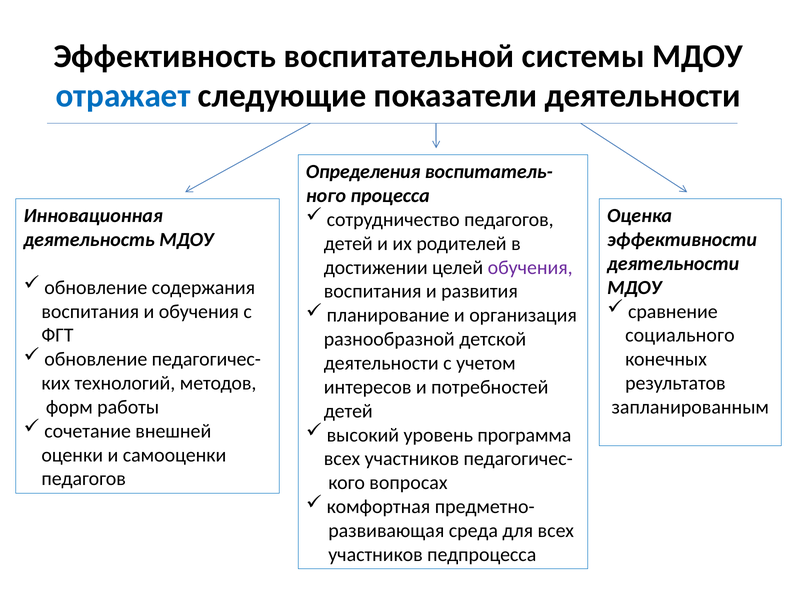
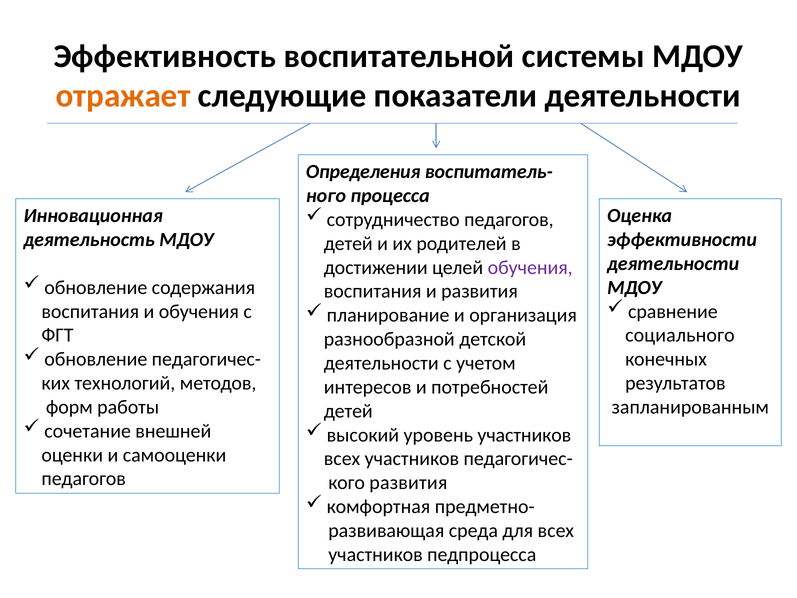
отражает colour: blue -> orange
уровень программа: программа -> участников
кого вопросах: вопросах -> развития
